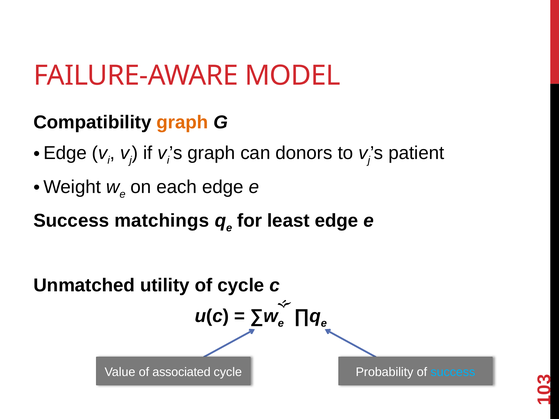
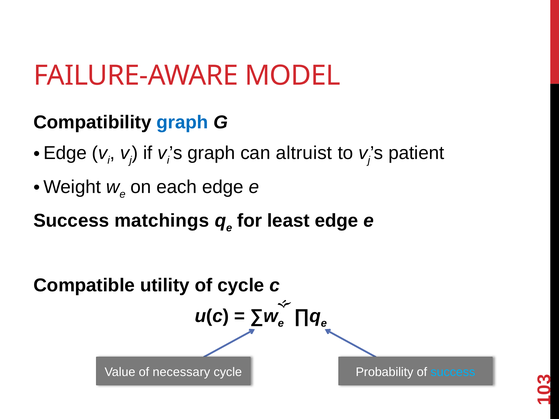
graph at (182, 122) colour: orange -> blue
donors: donors -> altruist
Unmatched: Unmatched -> Compatible
associated: associated -> necessary
